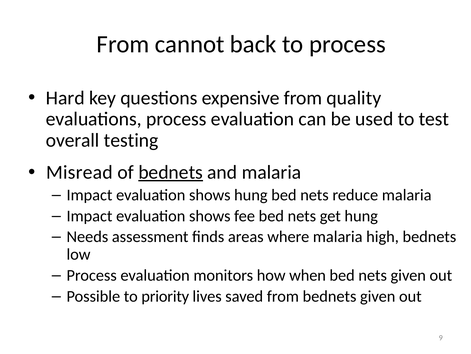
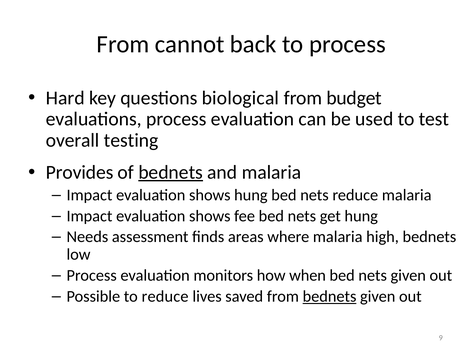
expensive: expensive -> biological
quality: quality -> budget
Misread: Misread -> Provides
to priority: priority -> reduce
bednets at (330, 296) underline: none -> present
